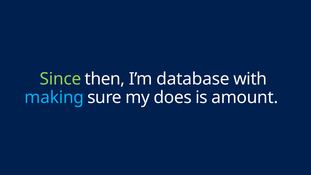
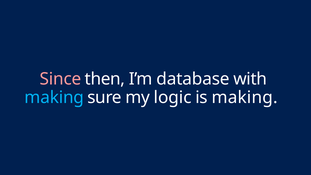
Since colour: light green -> pink
does: does -> logic
is amount: amount -> making
